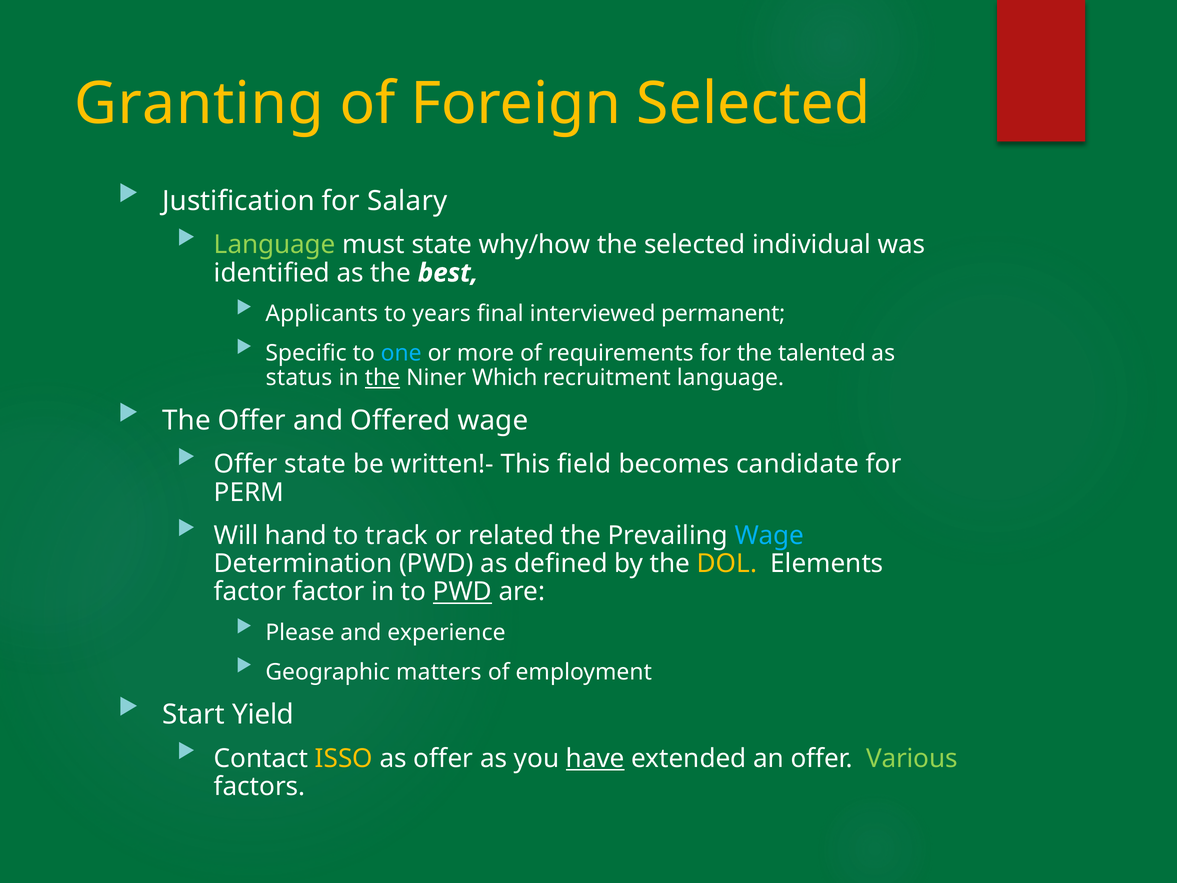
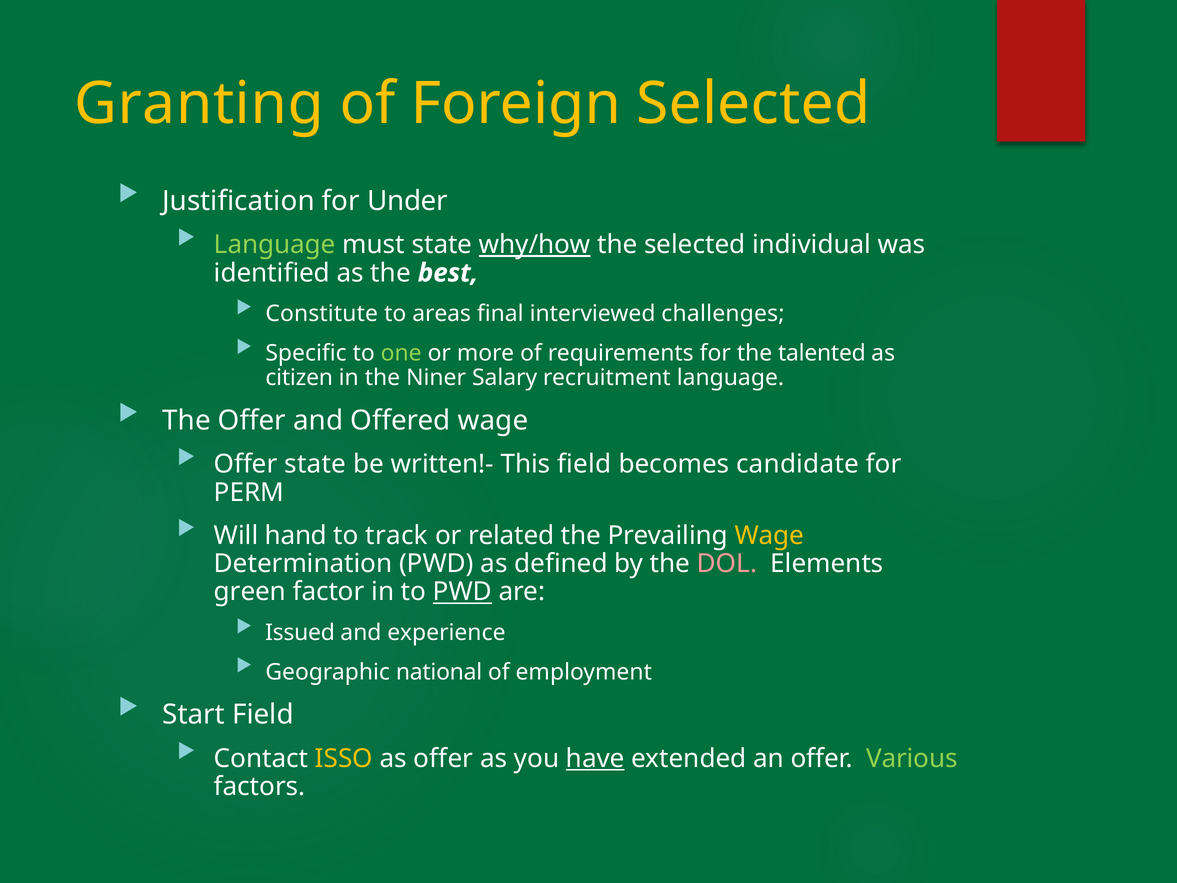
Salary: Salary -> Under
why/how underline: none -> present
Applicants: Applicants -> Constitute
years: years -> areas
permanent: permanent -> challenges
one colour: light blue -> light green
status: status -> citizen
the at (382, 378) underline: present -> none
Which: Which -> Salary
Wage at (769, 535) colour: light blue -> yellow
DOL colour: yellow -> pink
factor at (250, 592): factor -> green
Please: Please -> Issued
matters: matters -> national
Start Yield: Yield -> Field
